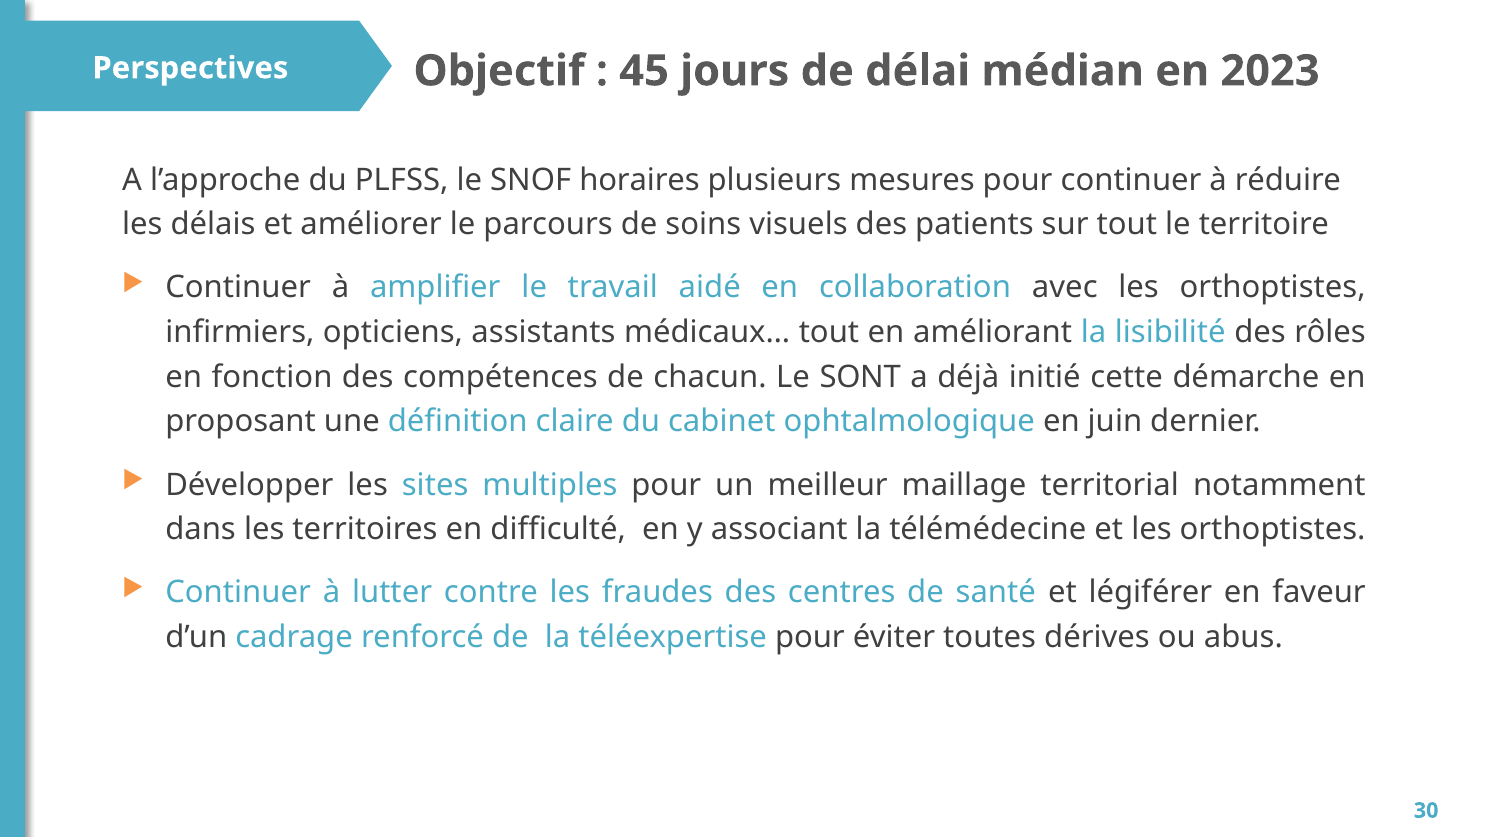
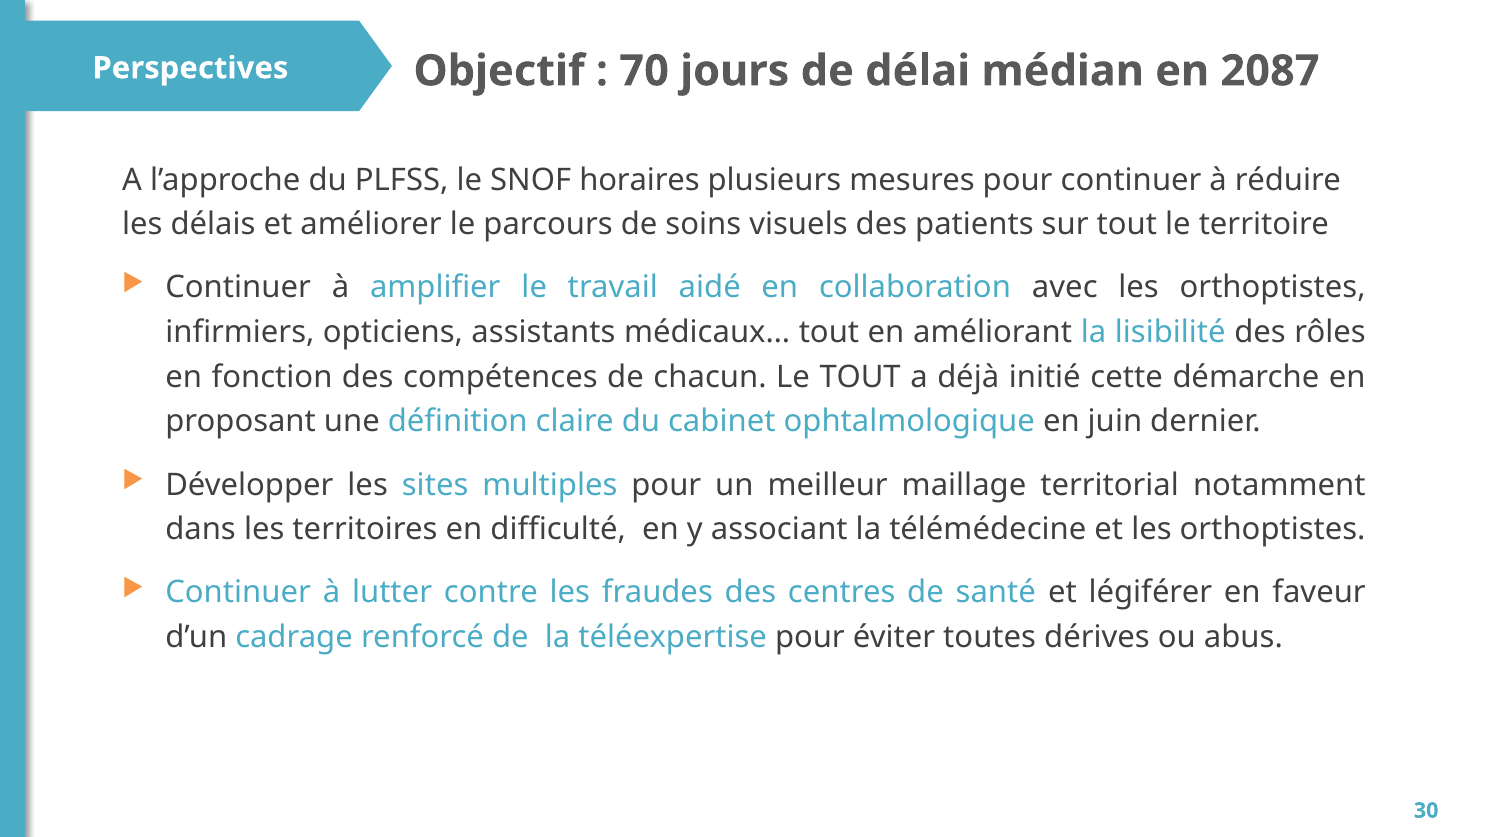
45: 45 -> 70
2023: 2023 -> 2087
Le SONT: SONT -> TOUT
